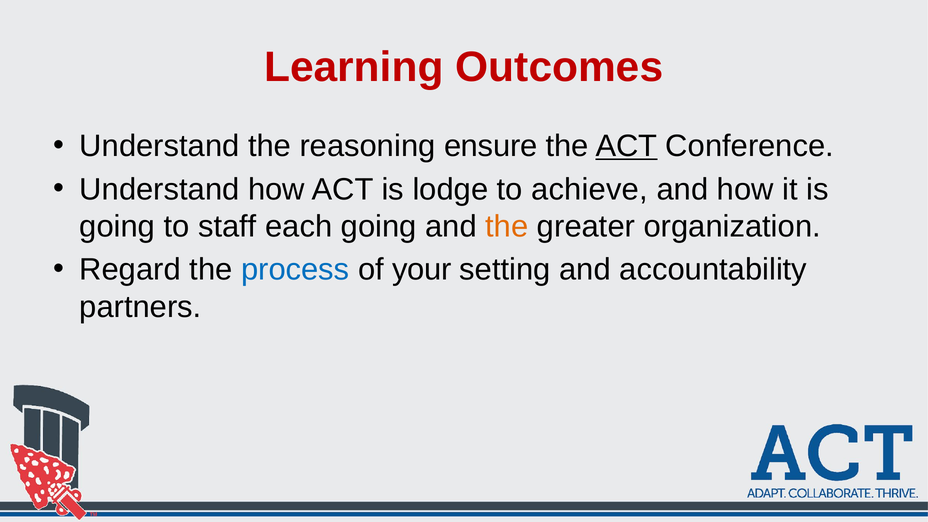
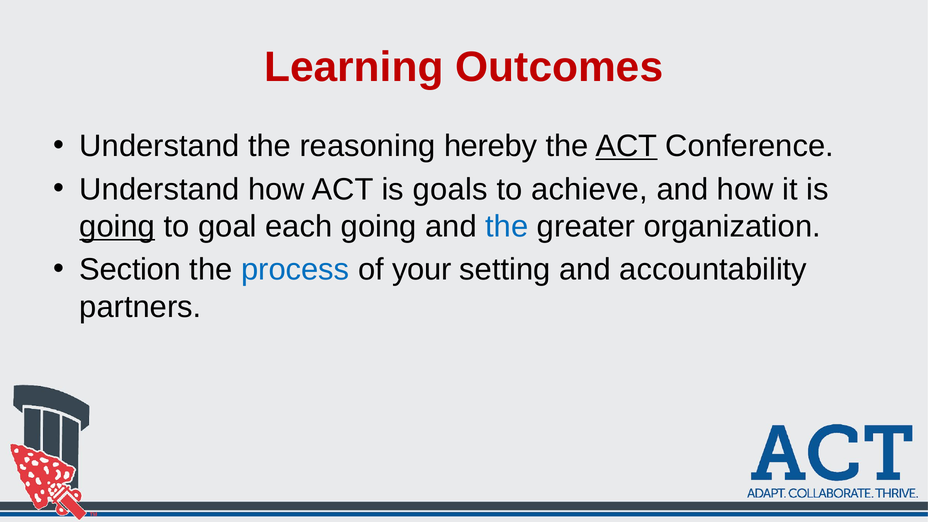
ensure: ensure -> hereby
lodge: lodge -> goals
going at (117, 226) underline: none -> present
staff: staff -> goal
the at (507, 226) colour: orange -> blue
Regard: Regard -> Section
